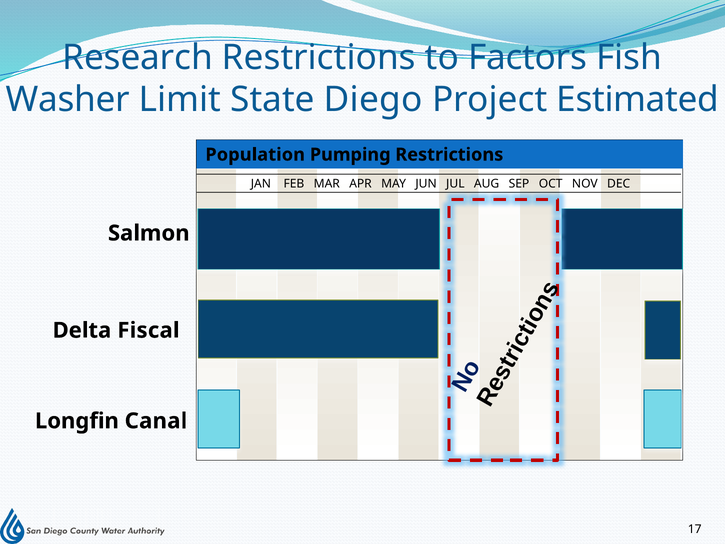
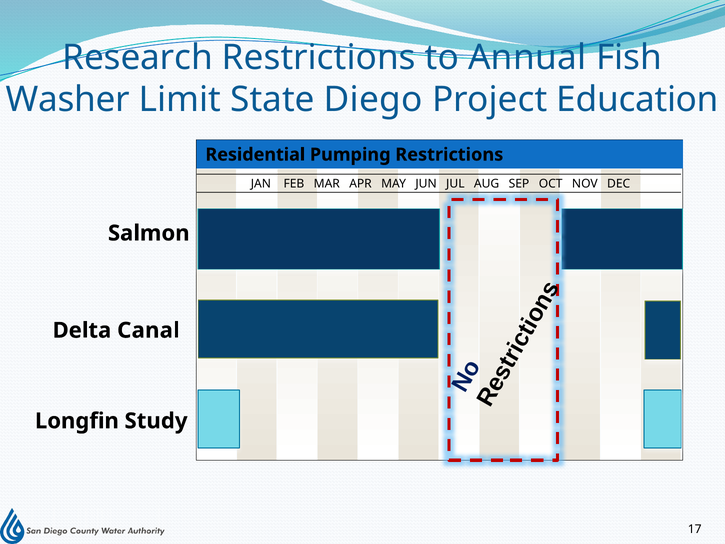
Factors: Factors -> Annual
Estimated: Estimated -> Education
Population: Population -> Residential
Fiscal: Fiscal -> Canal
Canal: Canal -> Study
